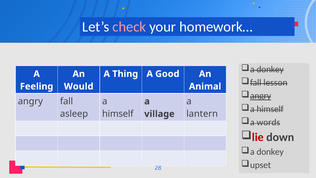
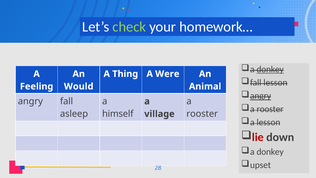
check colour: pink -> light green
donkey at (270, 69) underline: none -> present
Good: Good -> Were
himself at (270, 109): himself -> rooster
lantern at (202, 114): lantern -> rooster
a words: words -> lesson
